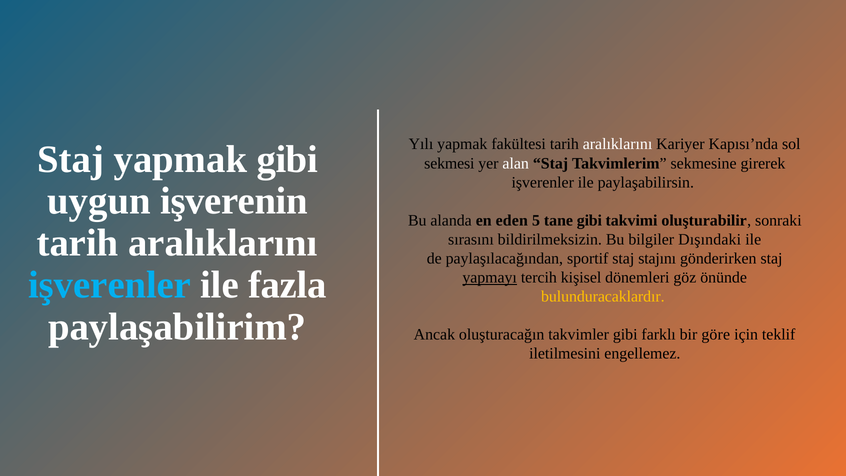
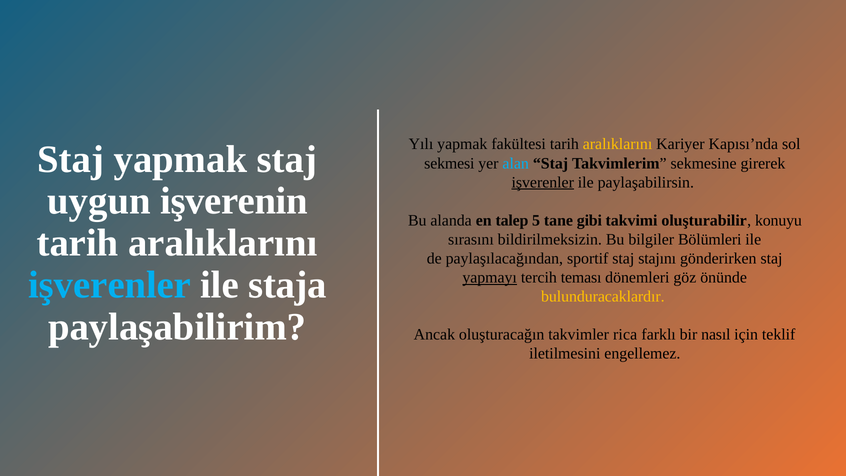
aralıklarını at (618, 144) colour: white -> yellow
yapmak gibi: gibi -> staj
alan colour: white -> light blue
işverenler at (543, 182) underline: none -> present
eden: eden -> talep
sonraki: sonraki -> konuyu
Dışındaki: Dışındaki -> Bölümleri
fazla: fazla -> staja
kişisel: kişisel -> teması
takvimler gibi: gibi -> rica
göre: göre -> nasıl
